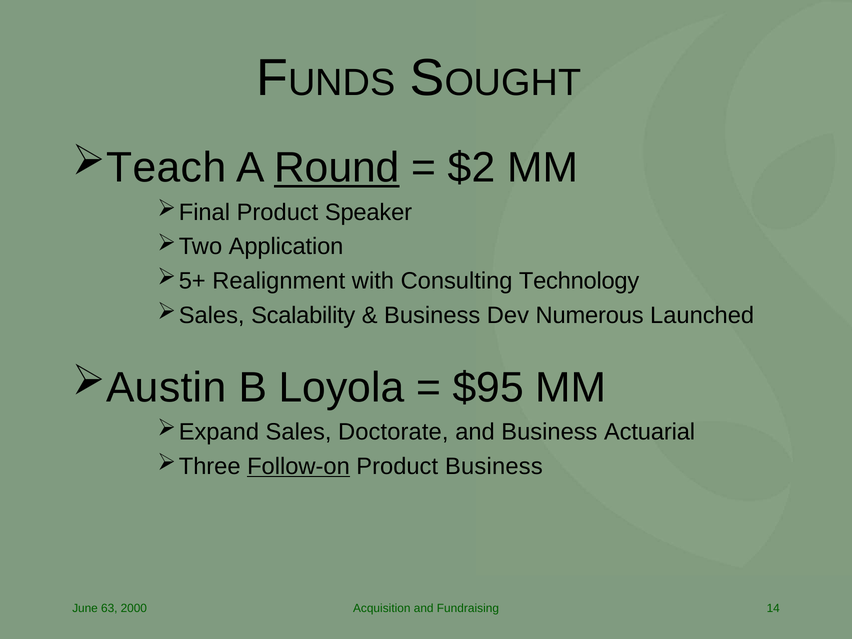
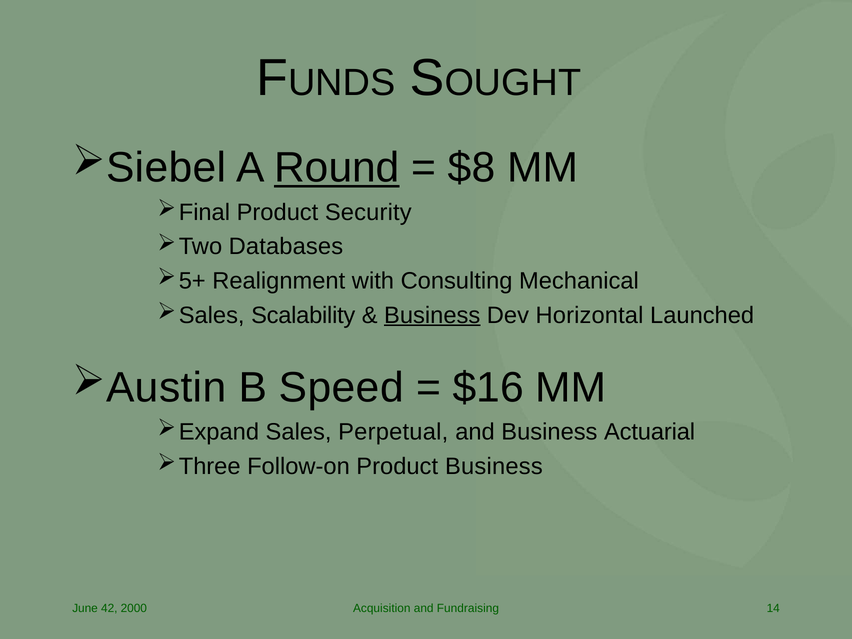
Teach: Teach -> Siebel
$2: $2 -> $8
Speaker: Speaker -> Security
Application: Application -> Databases
Technology: Technology -> Mechanical
Business at (432, 315) underline: none -> present
Numerous: Numerous -> Horizontal
Loyola: Loyola -> Speed
$95: $95 -> $16
Doctorate: Doctorate -> Perpetual
Follow-on underline: present -> none
63: 63 -> 42
